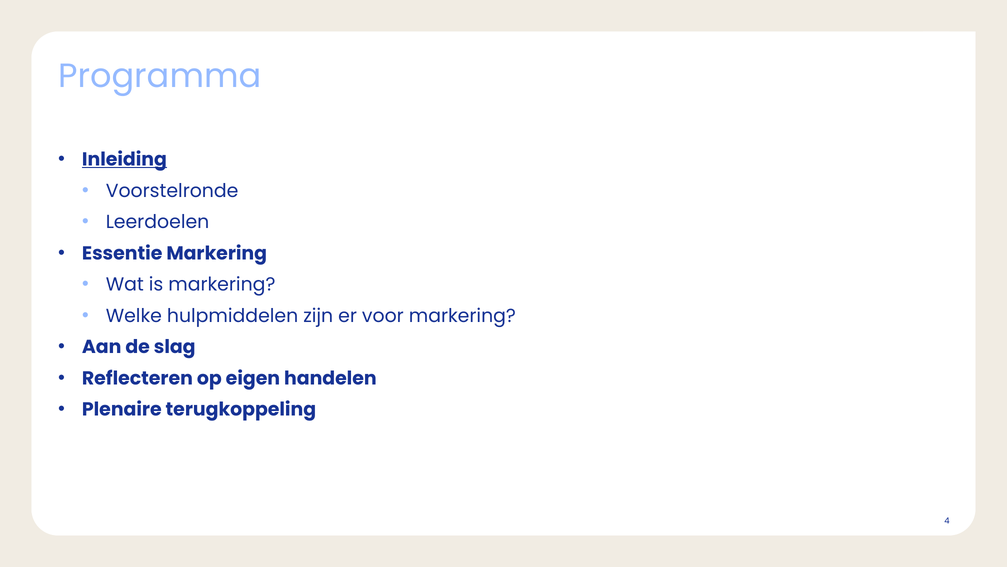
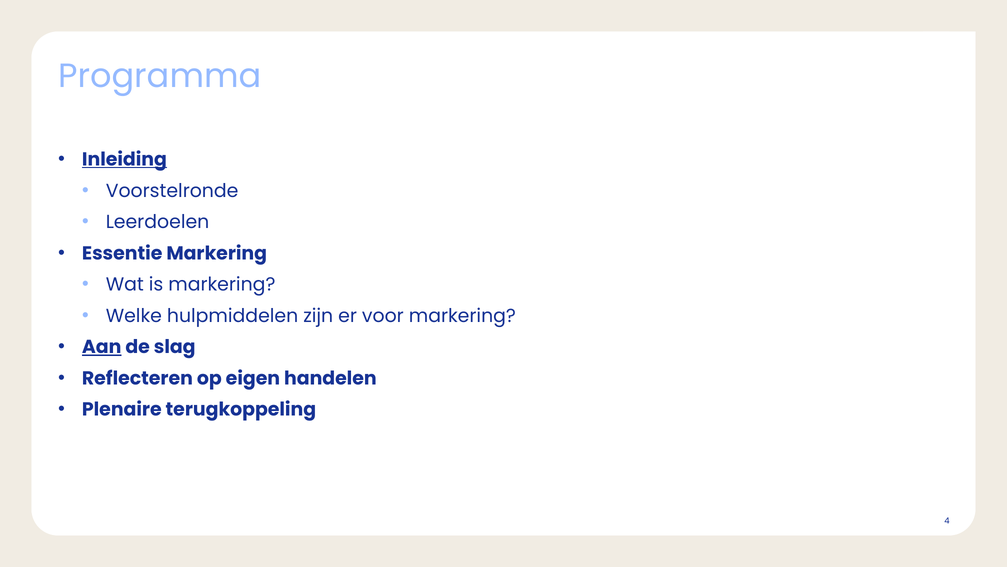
Aan underline: none -> present
